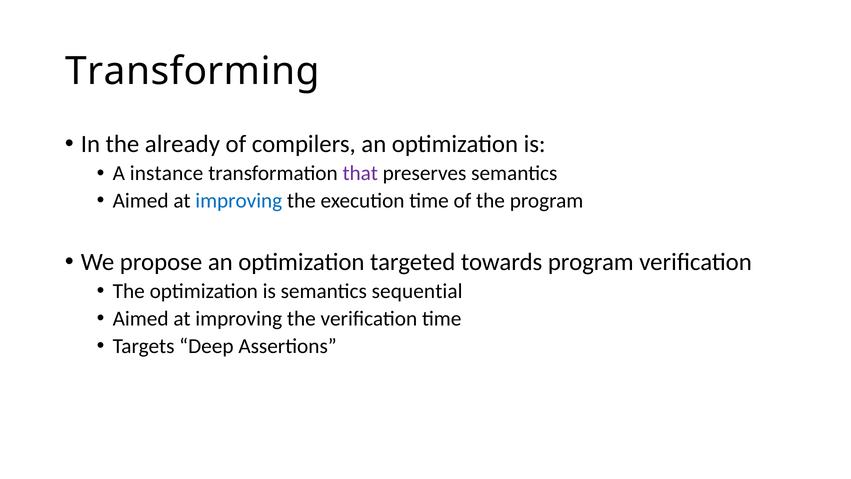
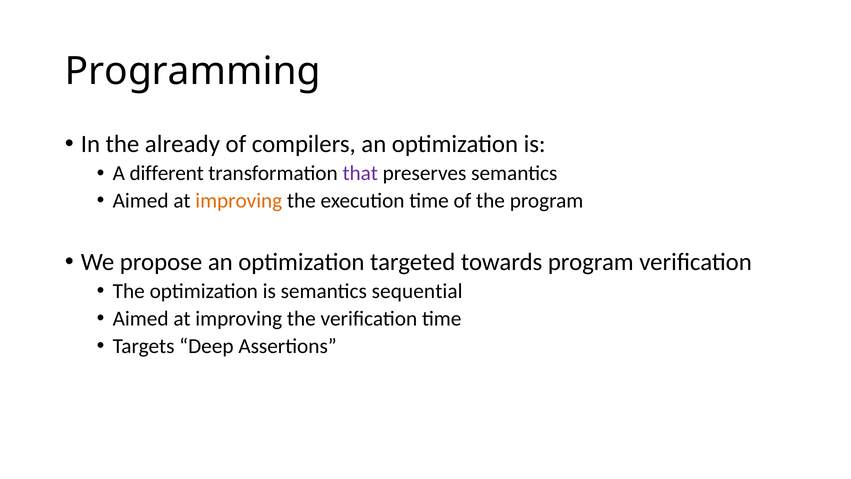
Transforming: Transforming -> Programming
instance: instance -> different
improving at (239, 201) colour: blue -> orange
